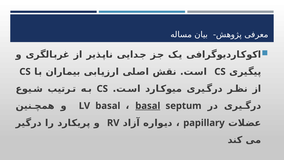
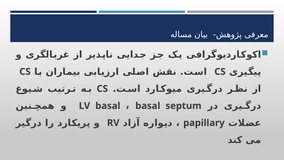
basal at (148, 106) underline: present -> none
